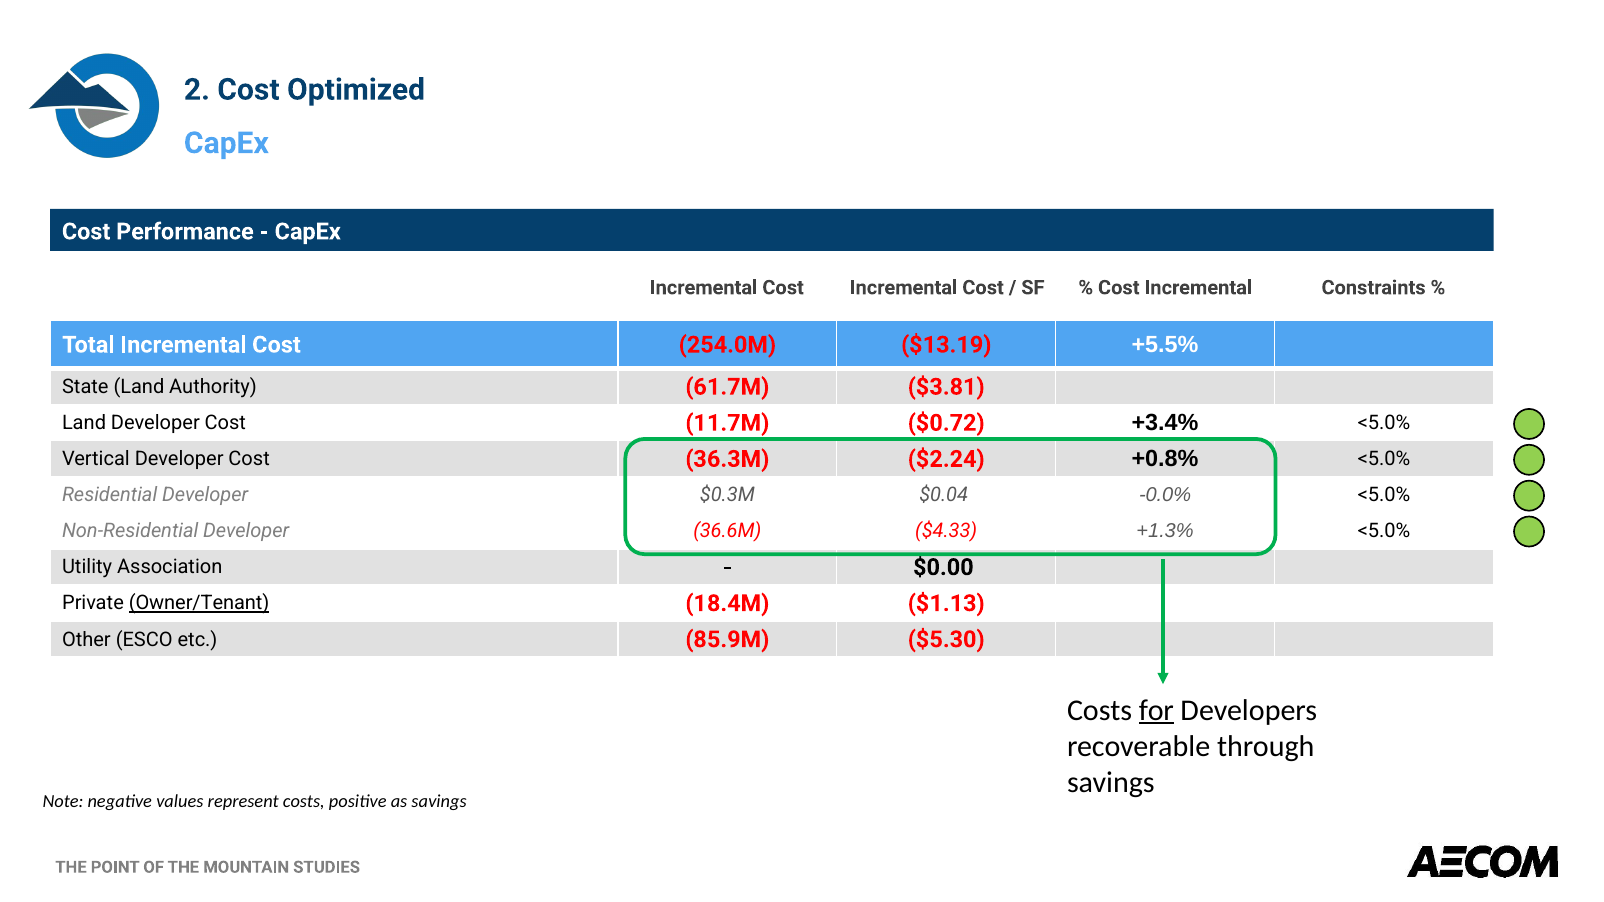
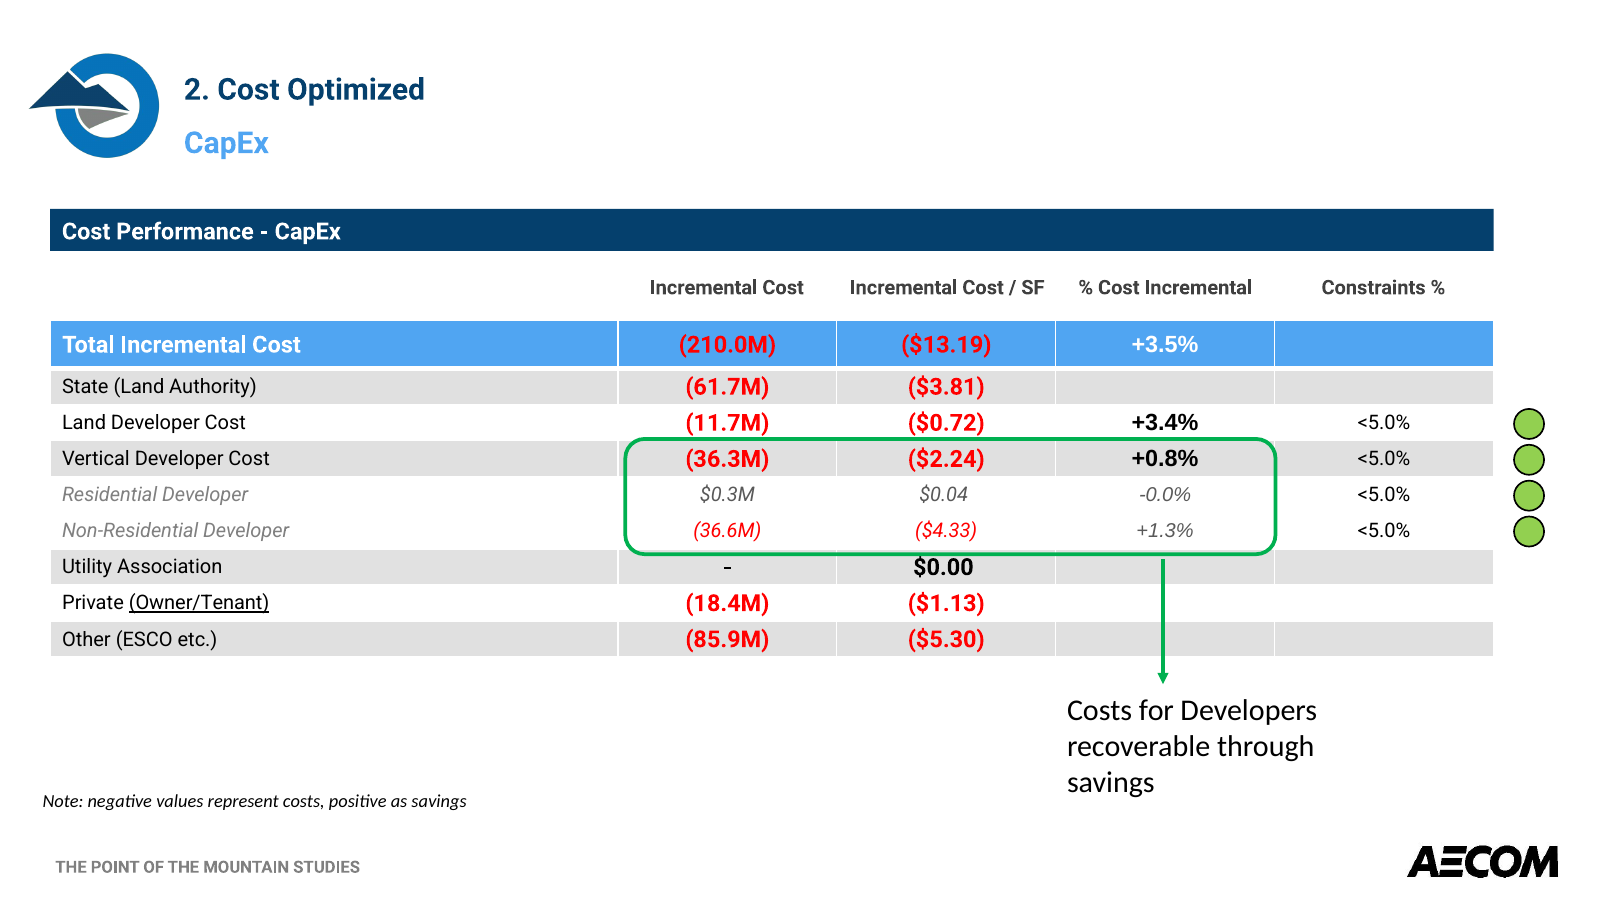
254.0M: 254.0M -> 210.0M
+5.5%: +5.5% -> +3.5%
for underline: present -> none
